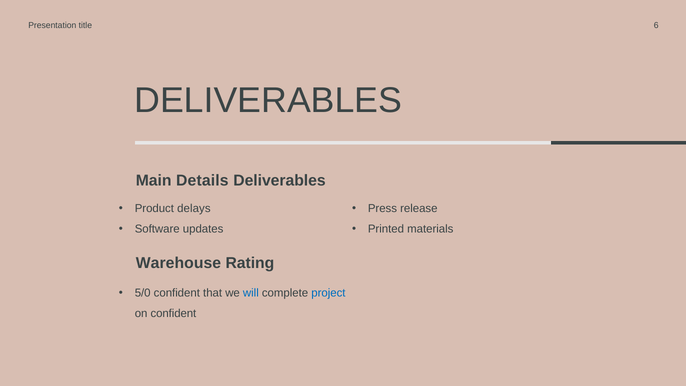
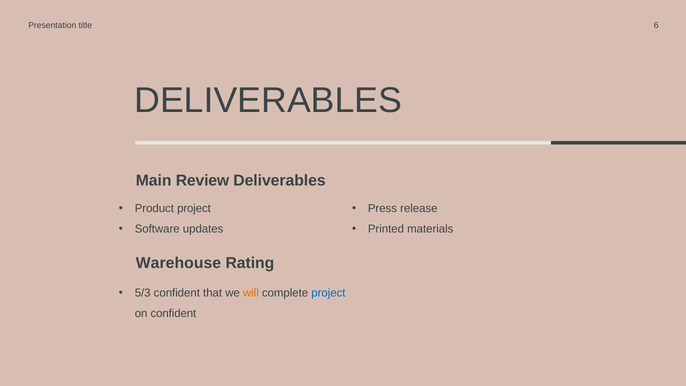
Details: Details -> Review
Product delays: delays -> project
5/0: 5/0 -> 5/3
will colour: blue -> orange
